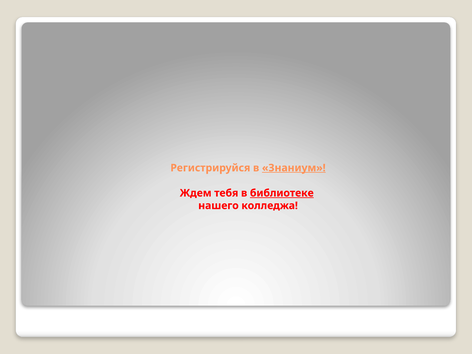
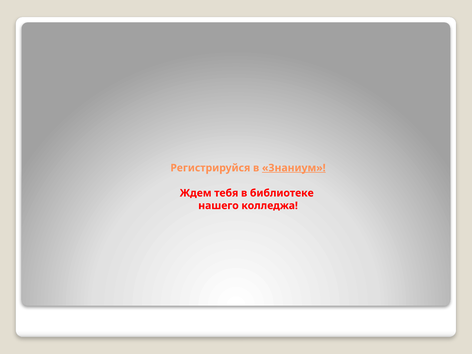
библиотеке underline: present -> none
